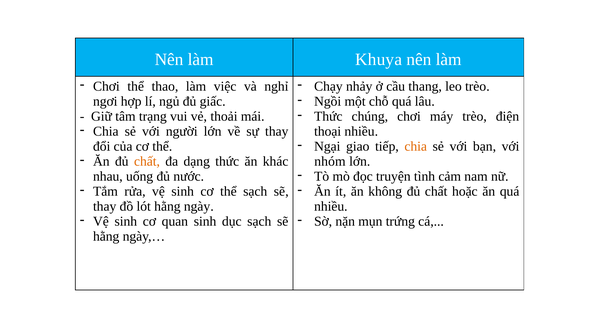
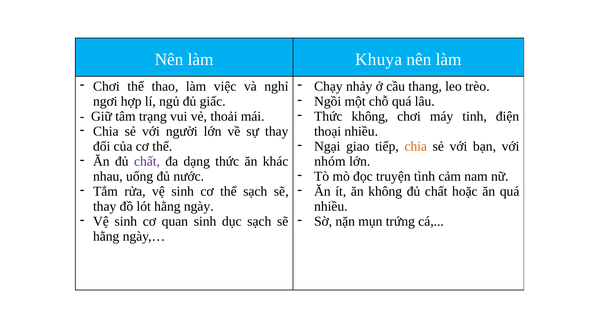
Thức chúng: chúng -> không
máy trèo: trèo -> tinh
chất at (147, 161) colour: orange -> purple
